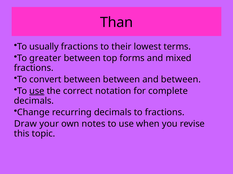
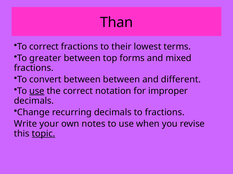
To usually: usually -> correct
and between: between -> different
complete: complete -> improper
Draw: Draw -> Write
topic underline: none -> present
